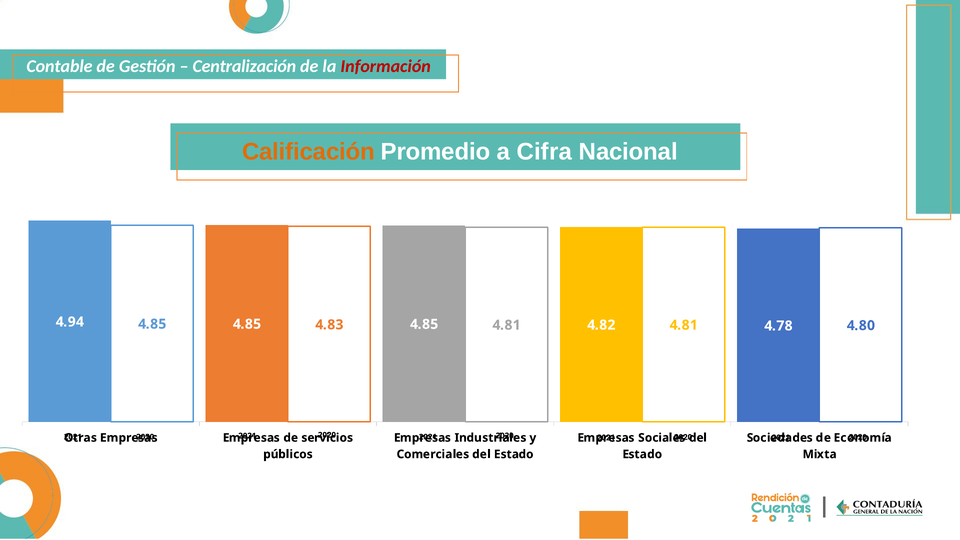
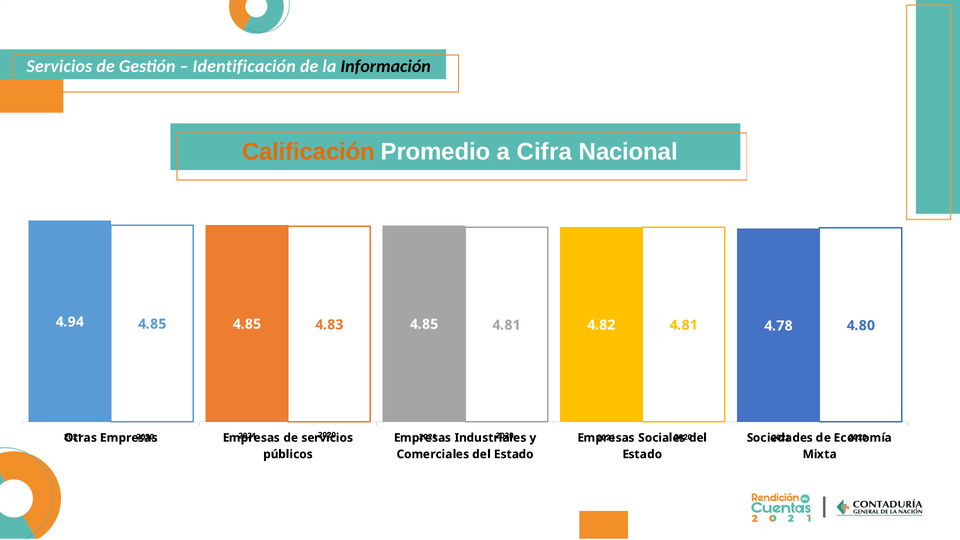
Contable at (60, 66): Contable -> Servicios
Centralización: Centralización -> Identificación
Información colour: red -> black
